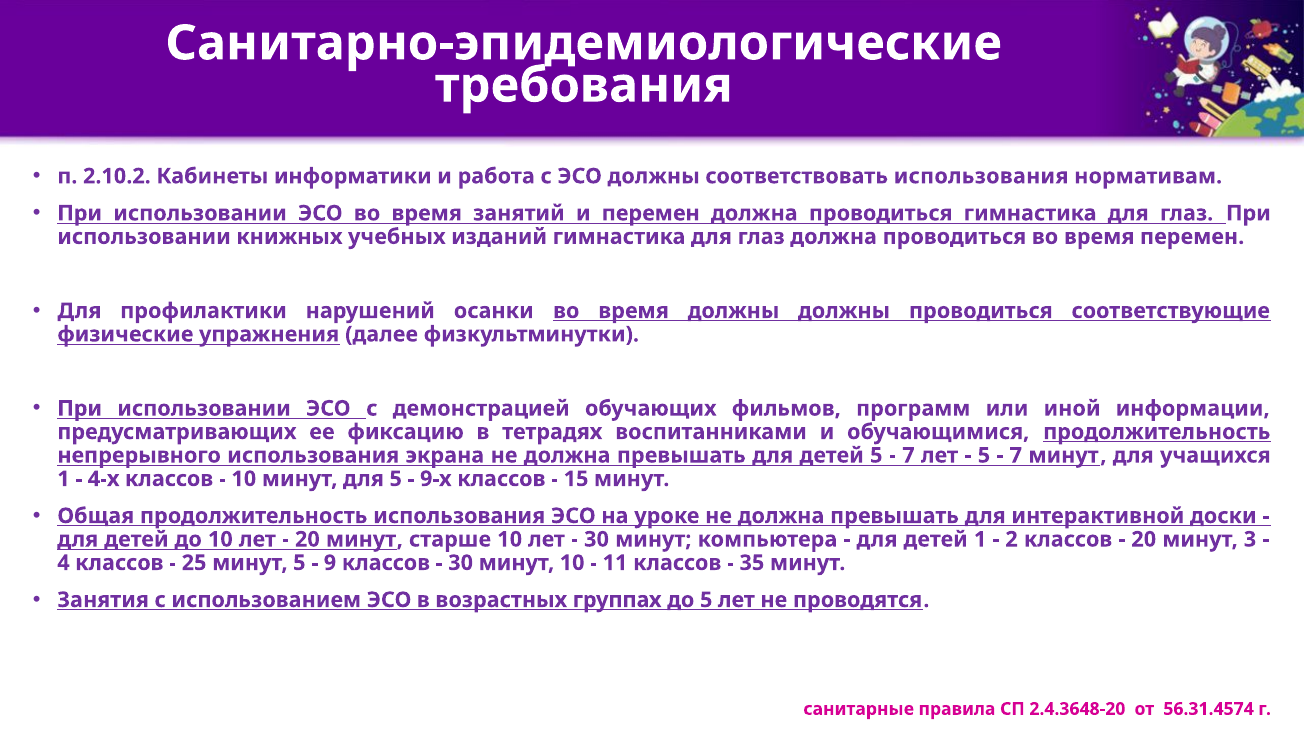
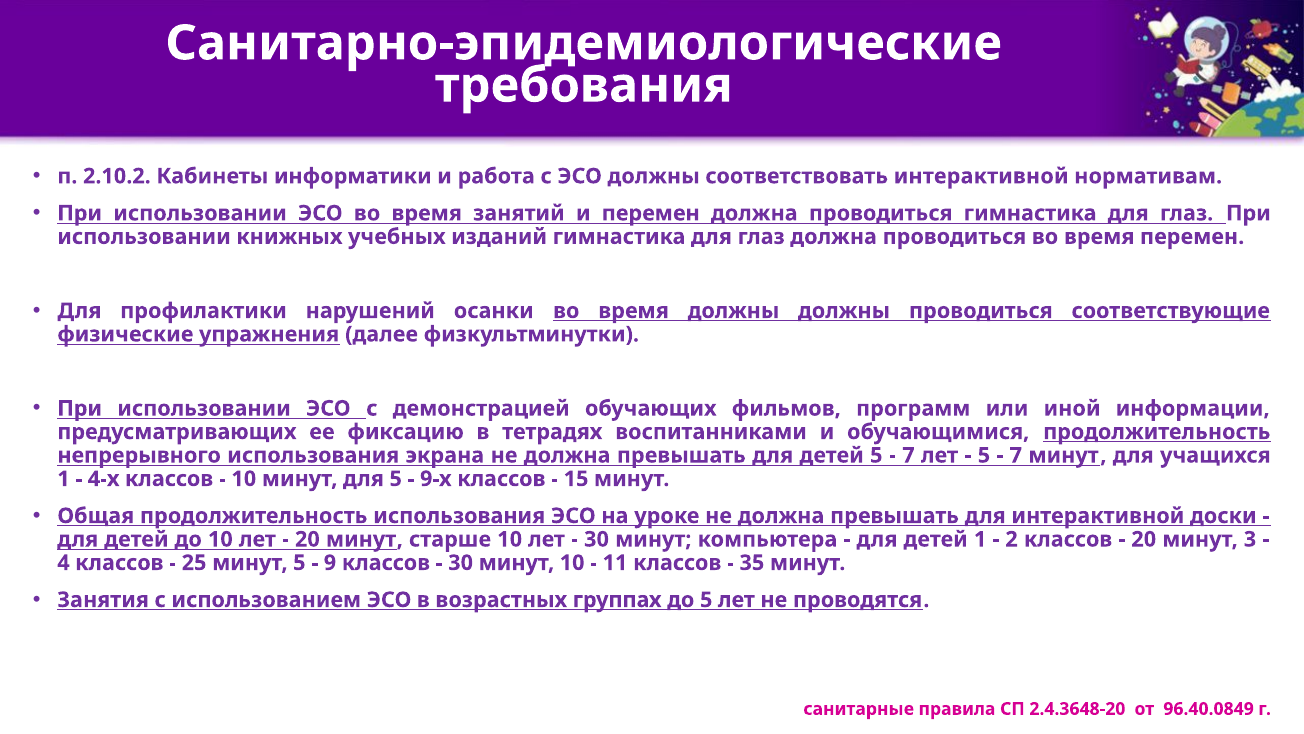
соответствовать использования: использования -> интерактивной
56.31.4574: 56.31.4574 -> 96.40.0849
